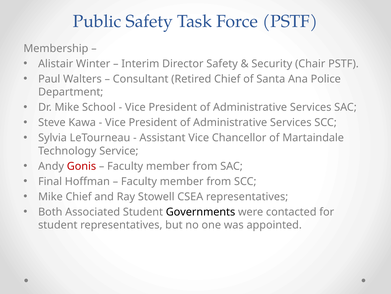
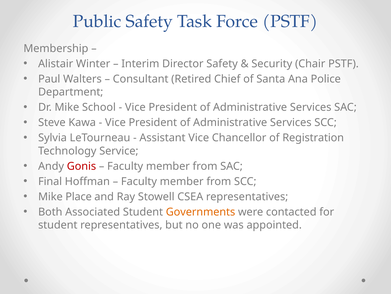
Martaindale: Martaindale -> Registration
Mike Chief: Chief -> Place
Governments colour: black -> orange
